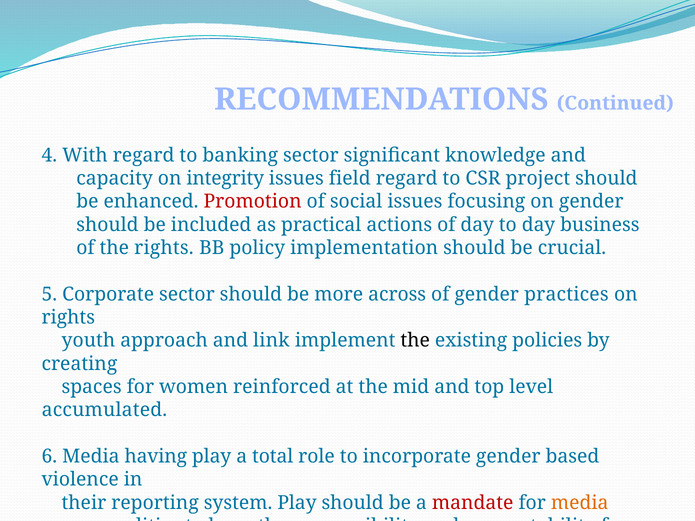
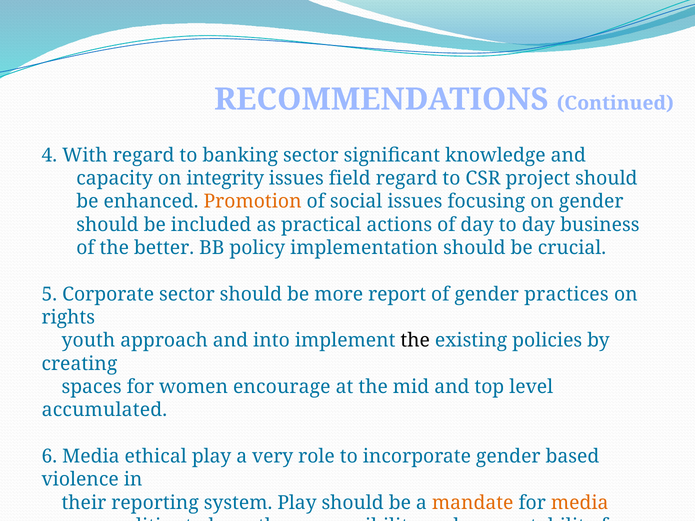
Promotion colour: red -> orange
the rights: rights -> better
across: across -> report
link: link -> into
reinforced: reinforced -> encourage
having: having -> ethical
total: total -> very
mandate colour: red -> orange
